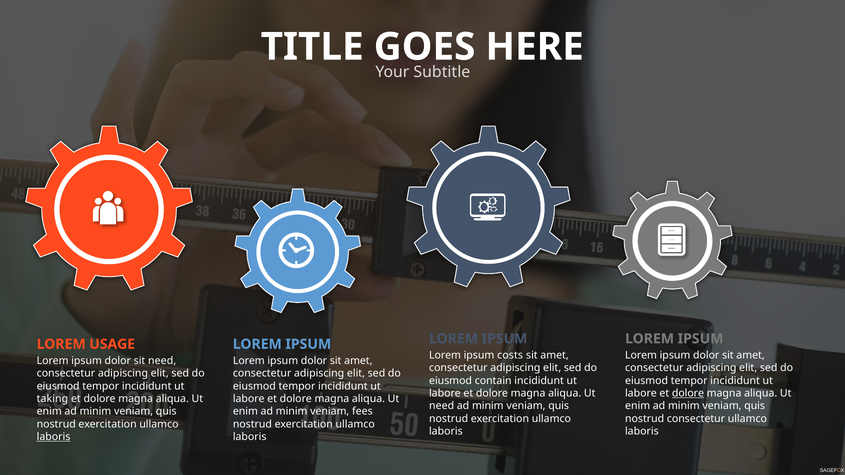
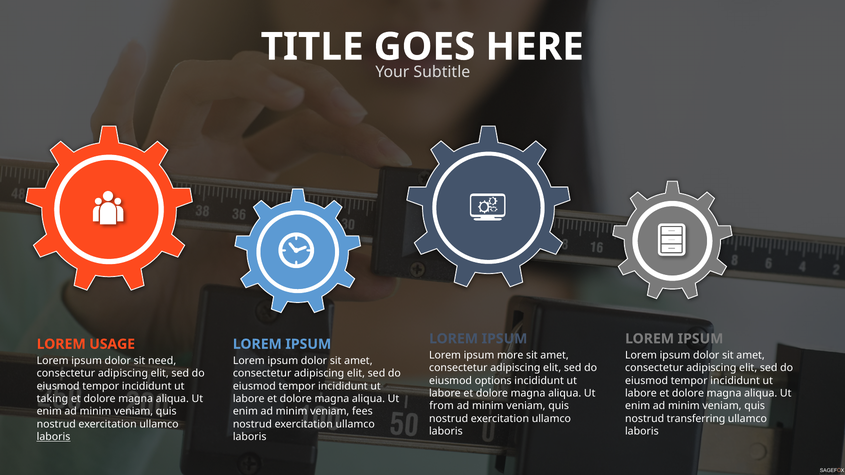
costs: costs -> more
contain: contain -> options
dolore at (688, 394) underline: present -> none
need at (442, 406): need -> from
nostrud consectetur: consectetur -> transferring
